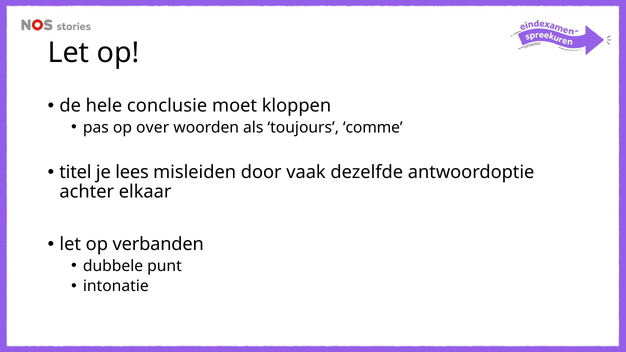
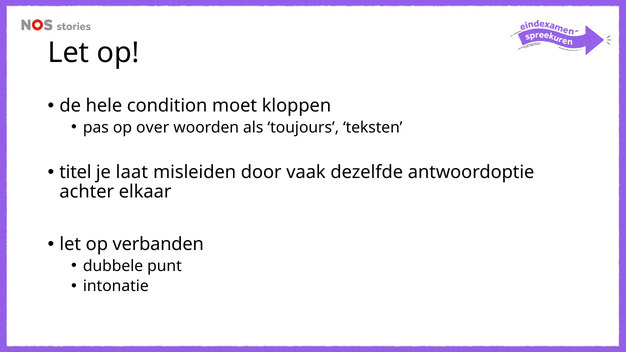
conclusie: conclusie -> condition
comme: comme -> teksten
lees: lees -> laat
